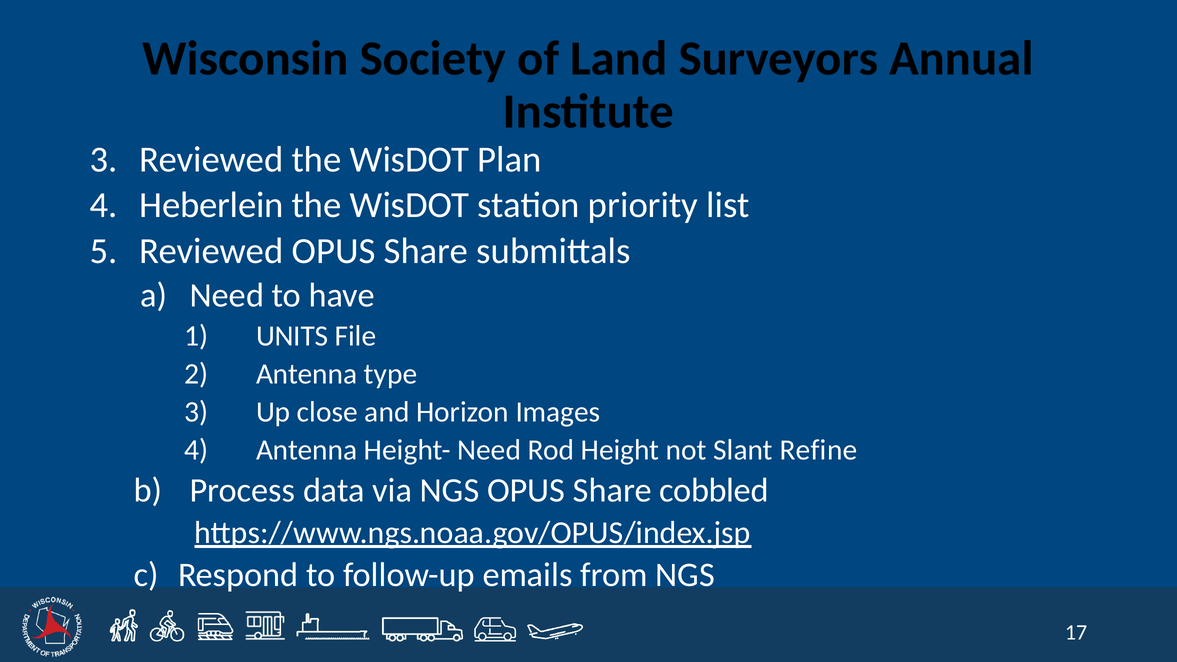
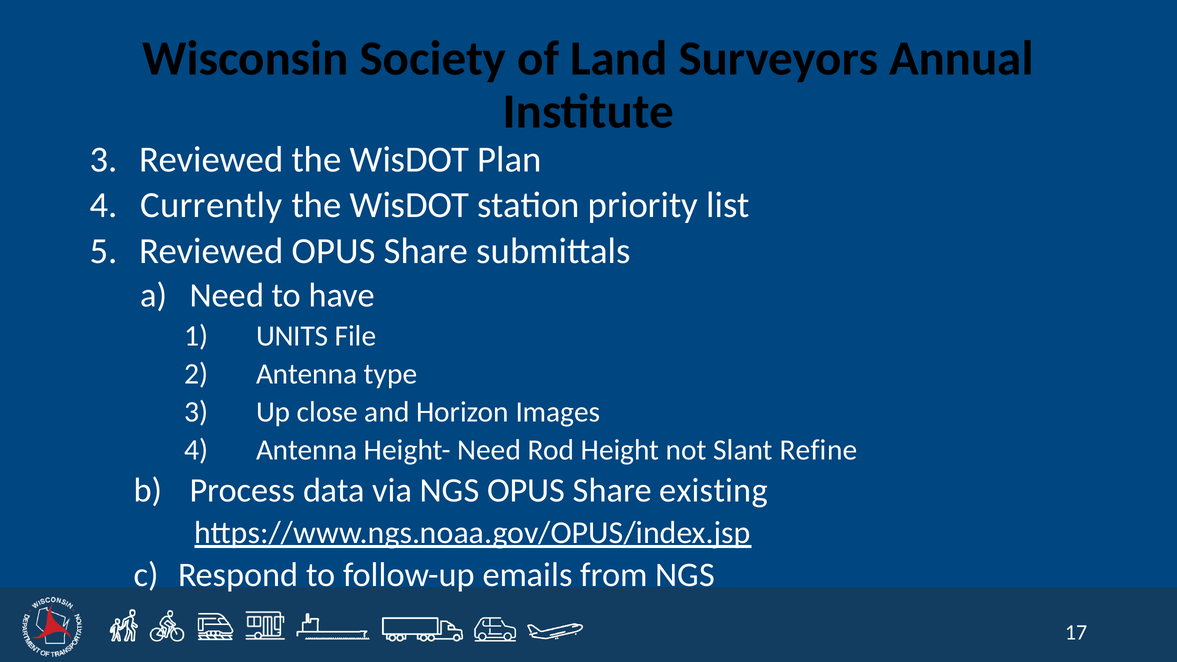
Heberlein: Heberlein -> Currently
cobbled: cobbled -> existing
